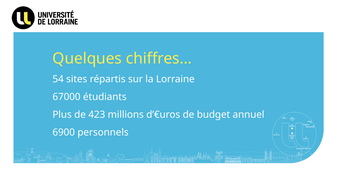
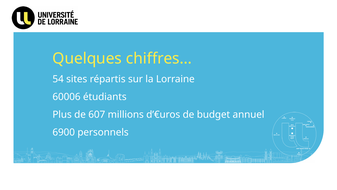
67000: 67000 -> 60006
423: 423 -> 607
